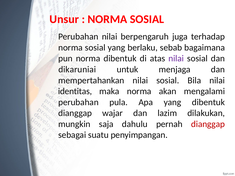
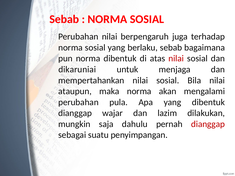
Unsur at (64, 19): Unsur -> Sebab
nilai at (176, 59) colour: purple -> red
identitas: identitas -> ataupun
